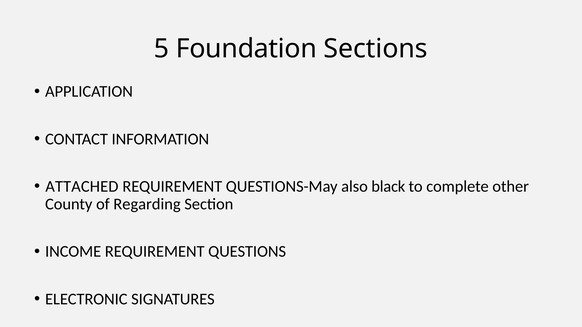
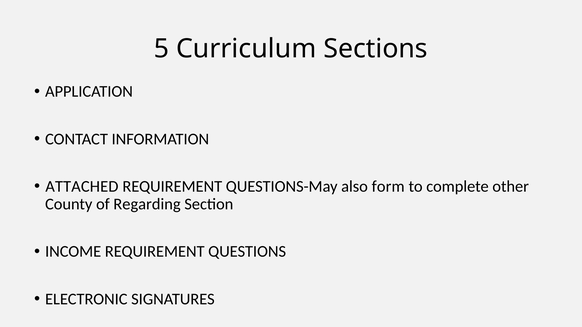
Foundation: Foundation -> Curriculum
black: black -> form
